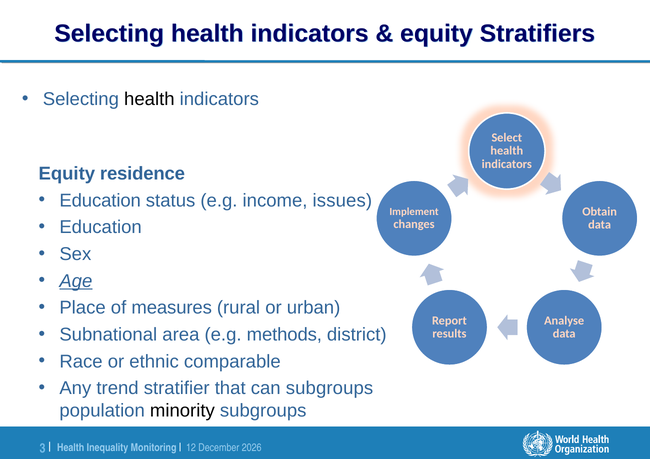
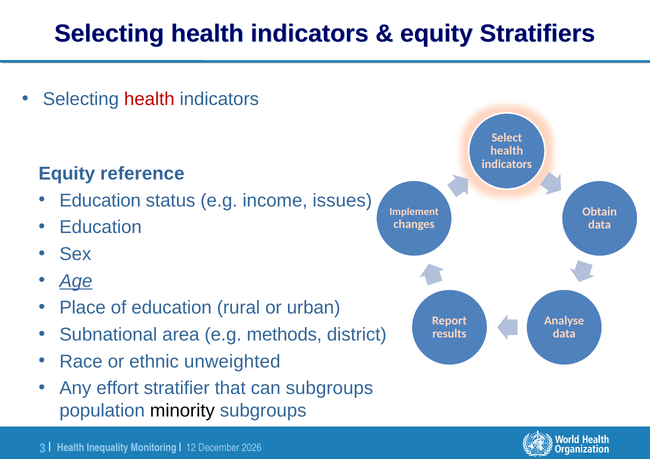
health at (149, 99) colour: black -> red
residence: residence -> reference
of measures: measures -> education
comparable: comparable -> unweighted
trend: trend -> effort
